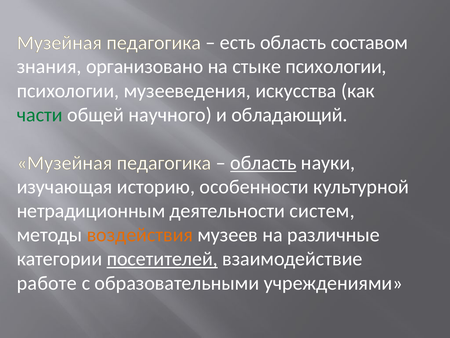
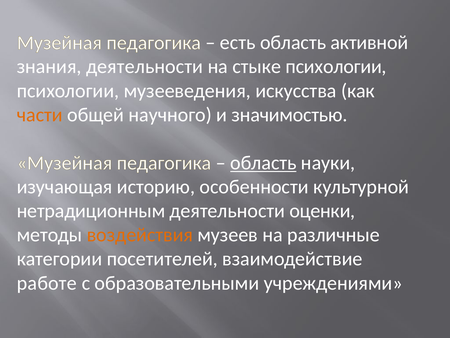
составом: составом -> активной
знания организовано: организовано -> деятельности
части colour: green -> orange
обладающий: обладающий -> значимостью
систем: систем -> оценки
посетителей underline: present -> none
